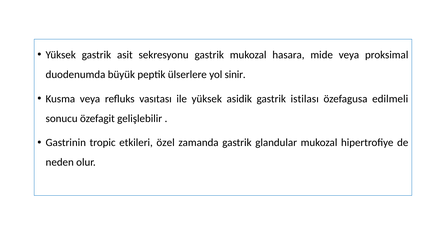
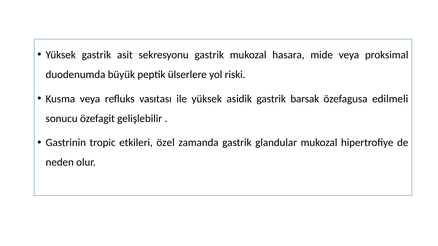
sinir: sinir -> riski
istilası: istilası -> barsak
